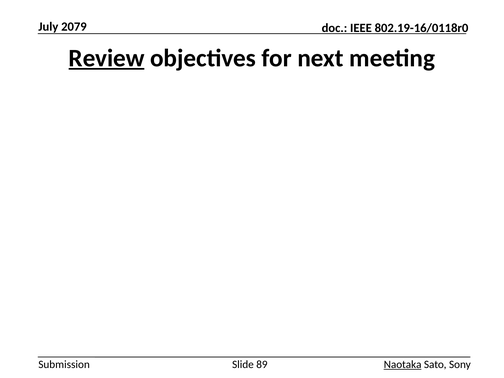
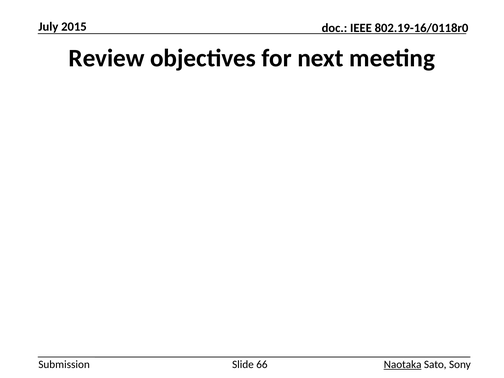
2079: 2079 -> 2015
Review underline: present -> none
89: 89 -> 66
